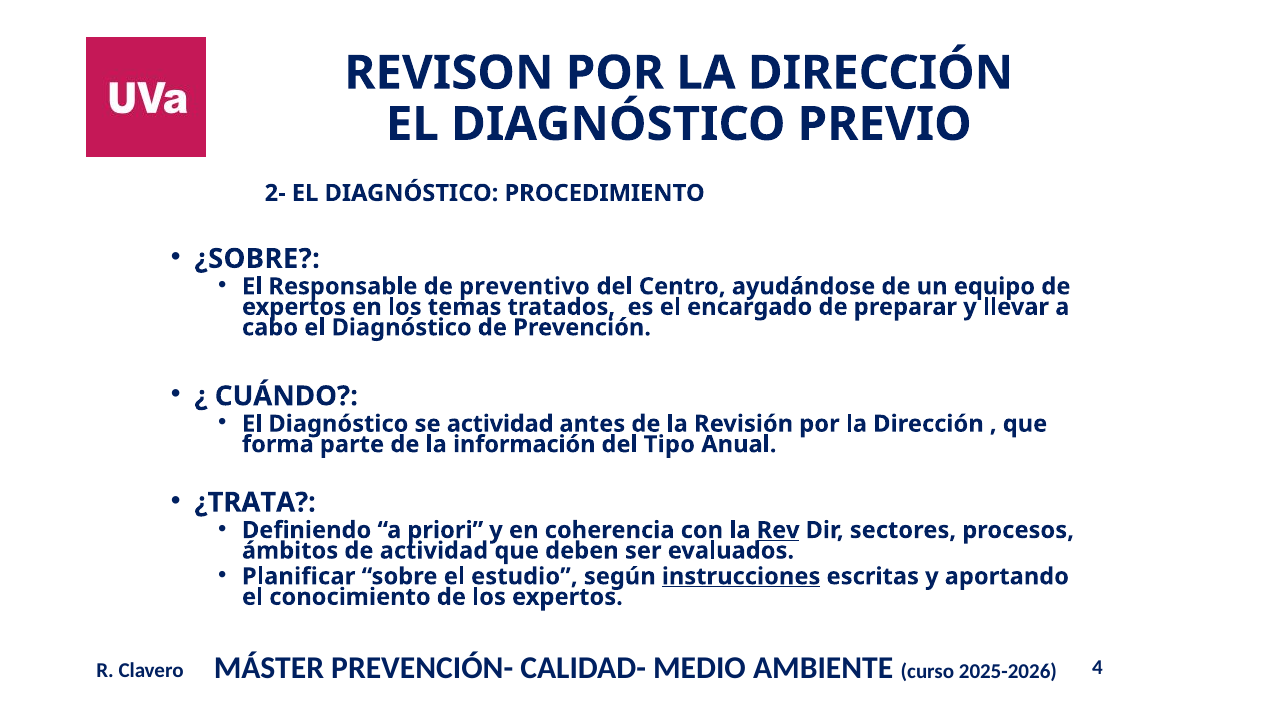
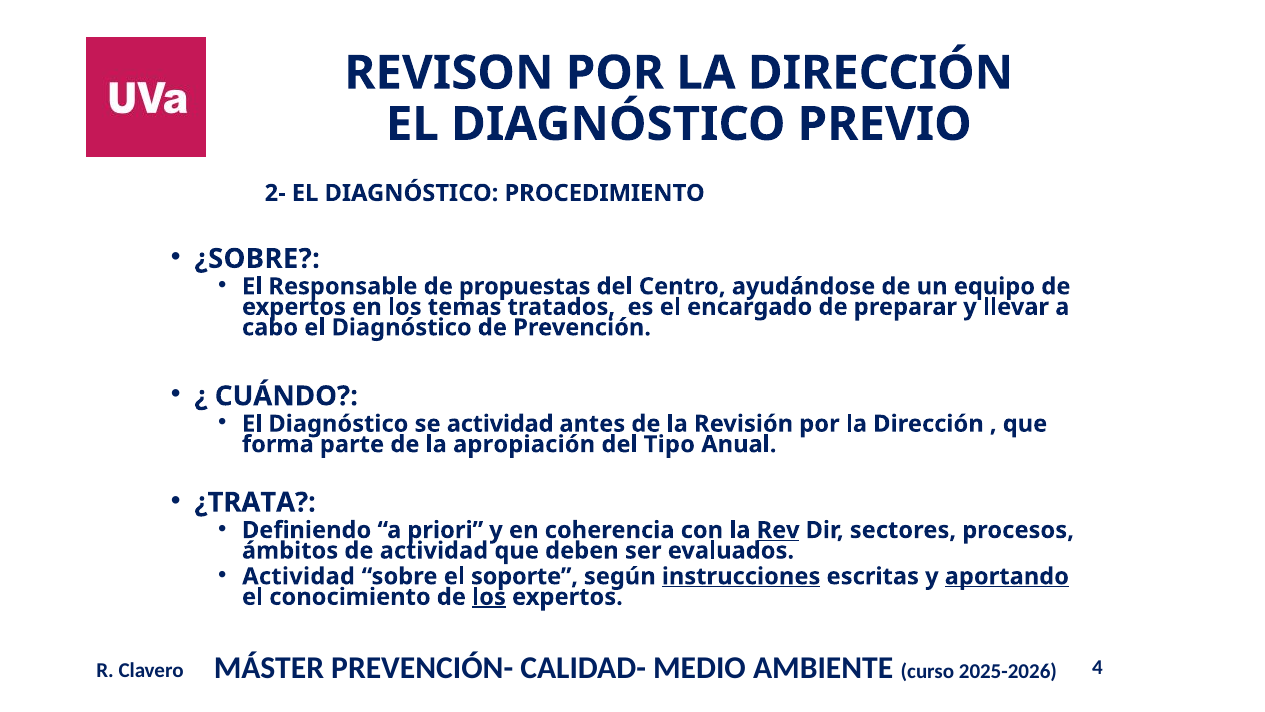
preventivo: preventivo -> propuestas
información: información -> apropiación
Planificar at (299, 576): Planificar -> Actividad
estudio: estudio -> soporte
aportando underline: none -> present
los at (489, 597) underline: none -> present
